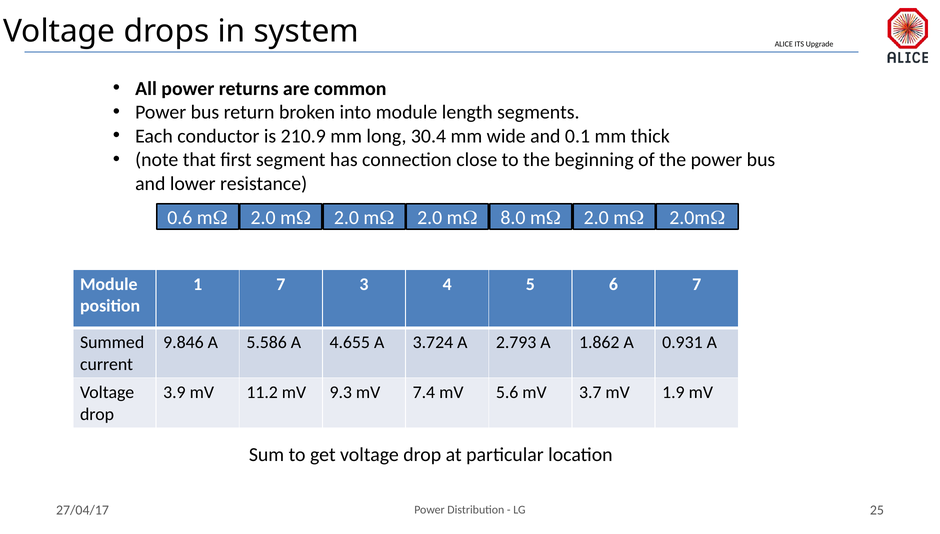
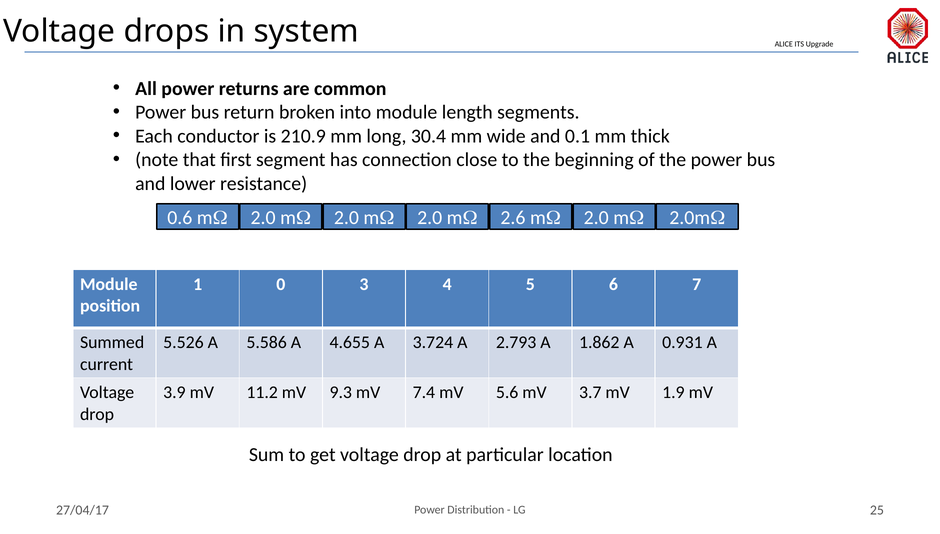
8.0: 8.0 -> 2.6
1 7: 7 -> 0
9.846: 9.846 -> 5.526
